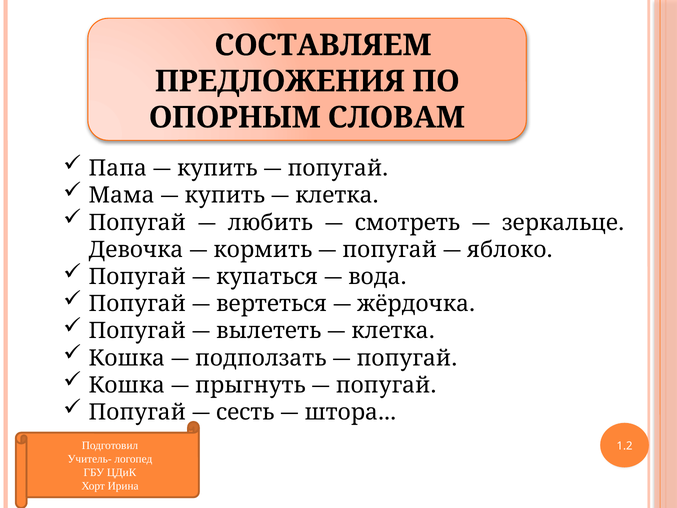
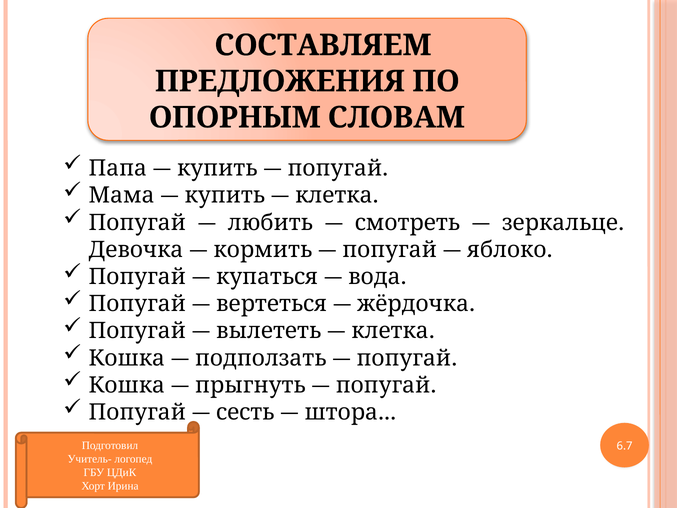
1.2: 1.2 -> 6.7
